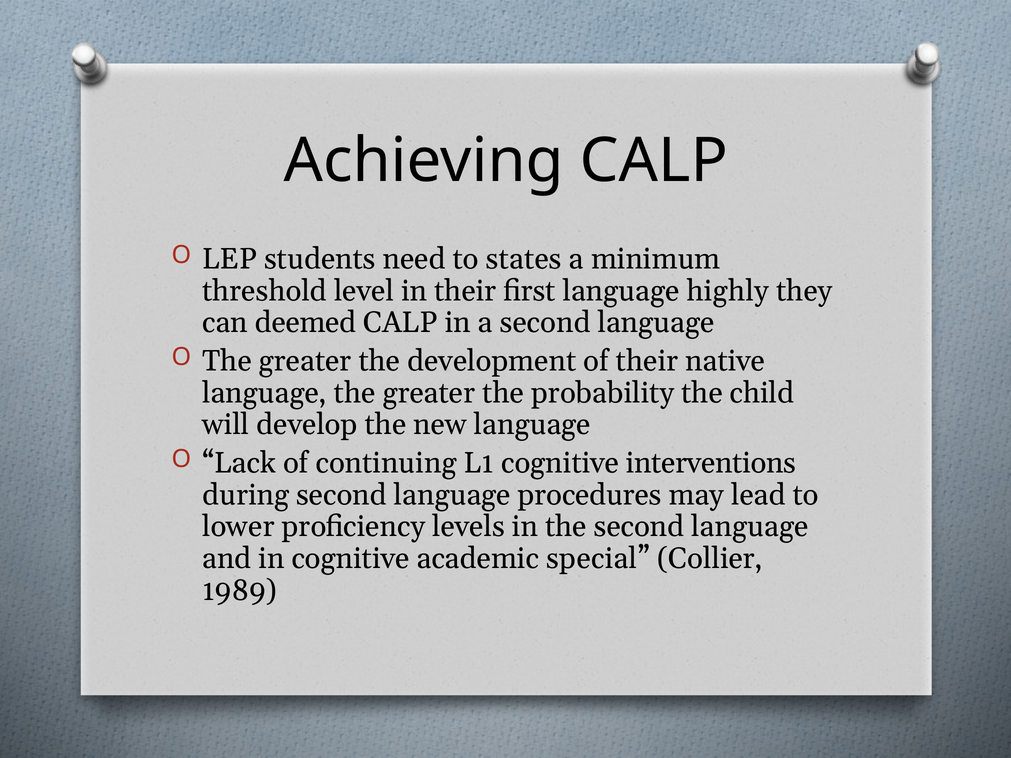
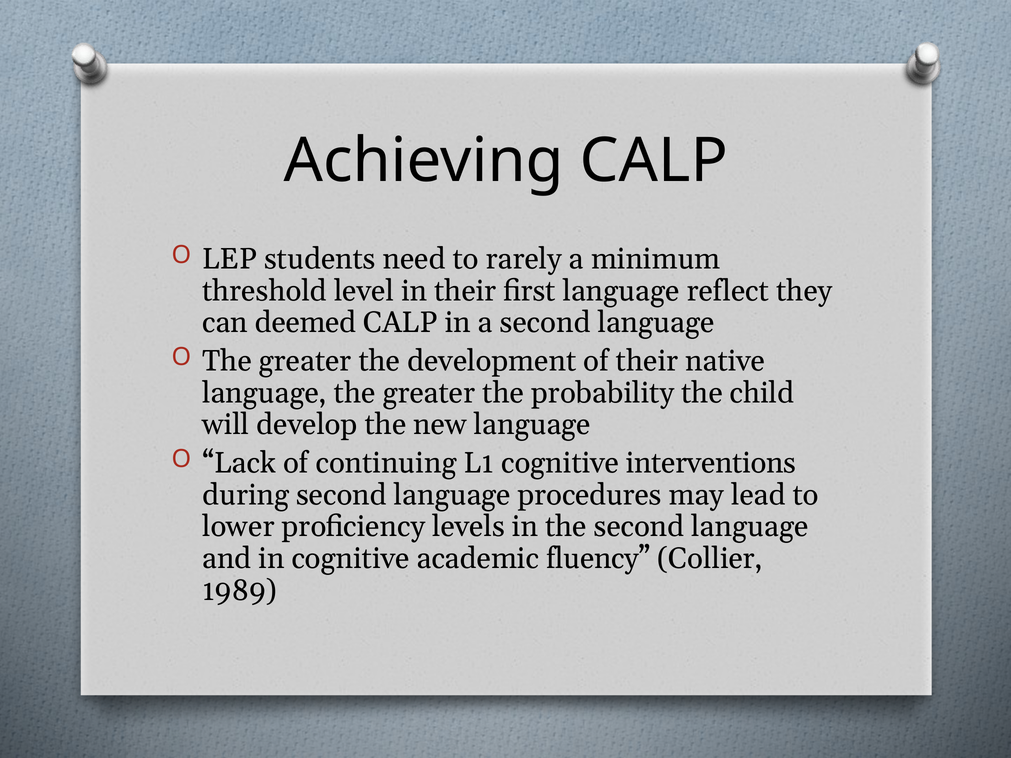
states: states -> rarely
highly: highly -> reflect
special: special -> fluency
